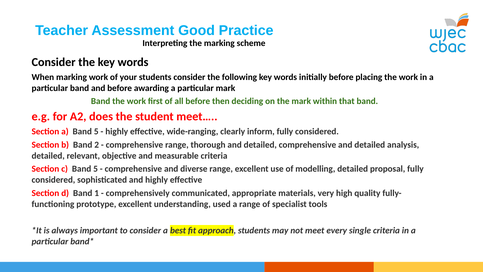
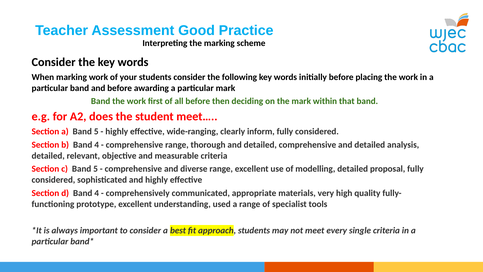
b Band 2: 2 -> 4
d Band 1: 1 -> 4
